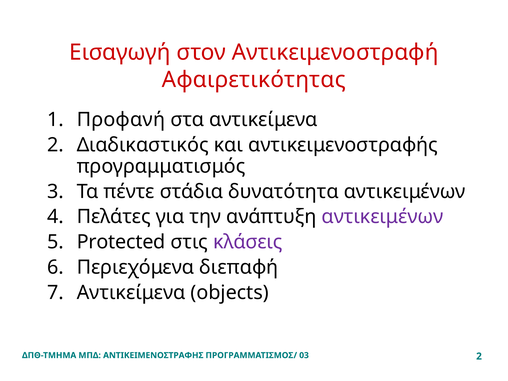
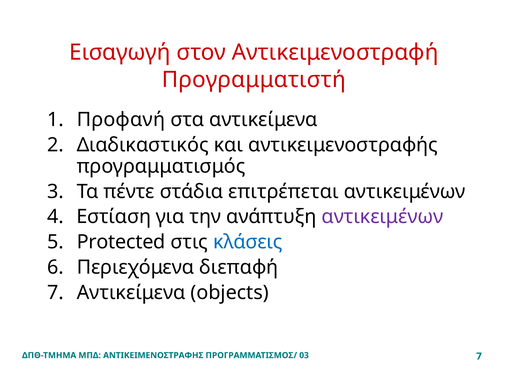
Αφαιρετικότητας: Αφαιρετικότητας -> Προγραμματιστή
δυνατότητα: δυνατότητα -> επιτρέπεται
Πελάτες: Πελάτες -> Εστίαση
κλάσεις colour: purple -> blue
03 2: 2 -> 7
